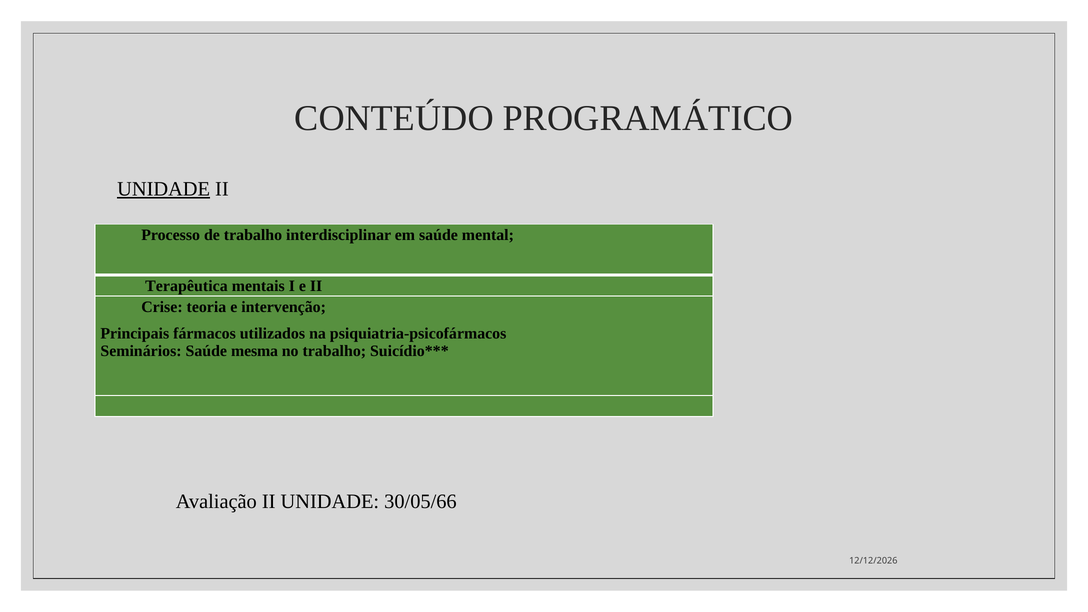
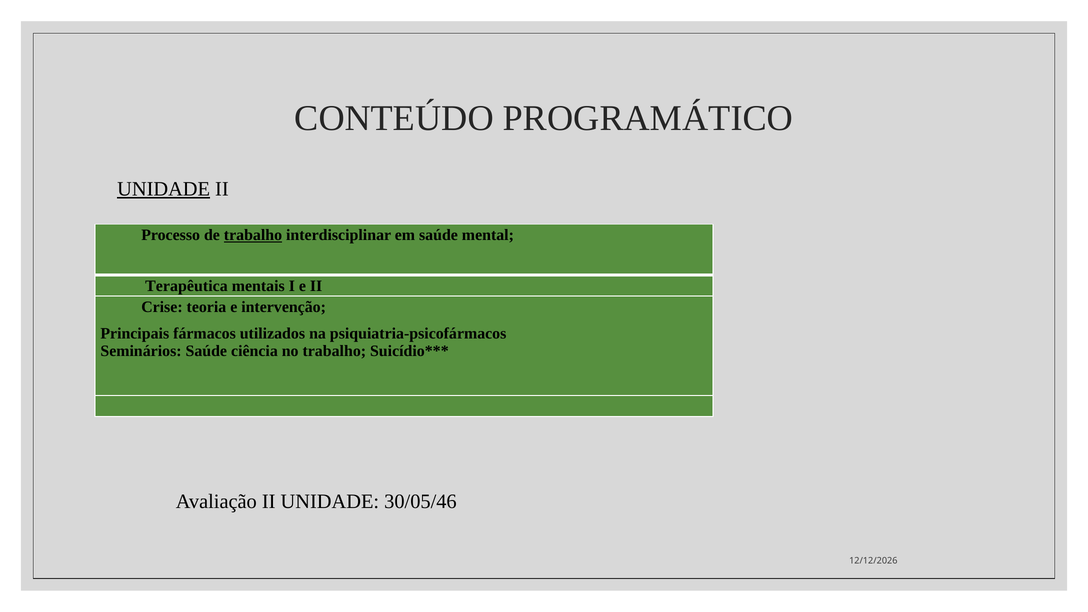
trabalho at (253, 235) underline: none -> present
mesma: mesma -> ciência
30/05/66: 30/05/66 -> 30/05/46
